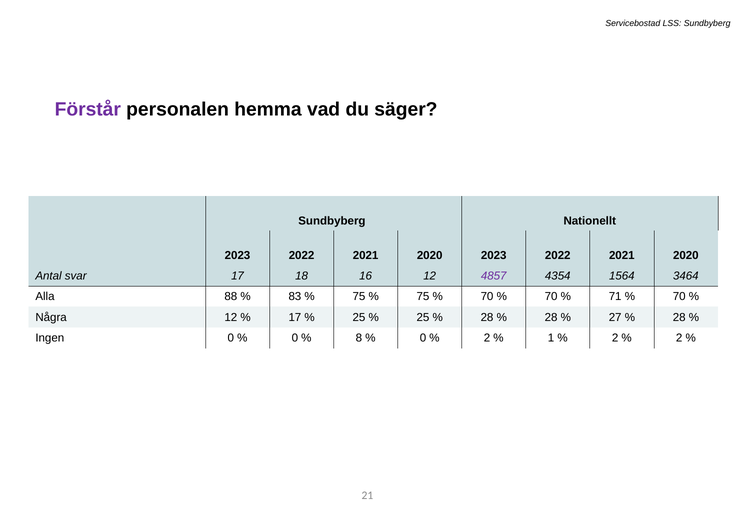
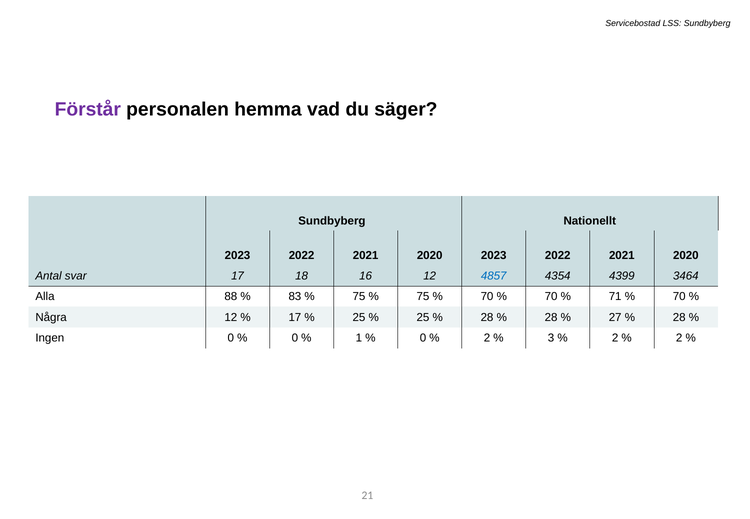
4857 colour: purple -> blue
1564: 1564 -> 4399
8: 8 -> 1
1: 1 -> 3
